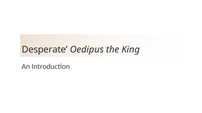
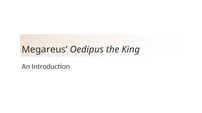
Desperate: Desperate -> Megareus
